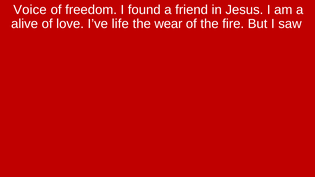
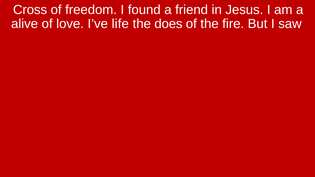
Voice: Voice -> Cross
wear: wear -> does
